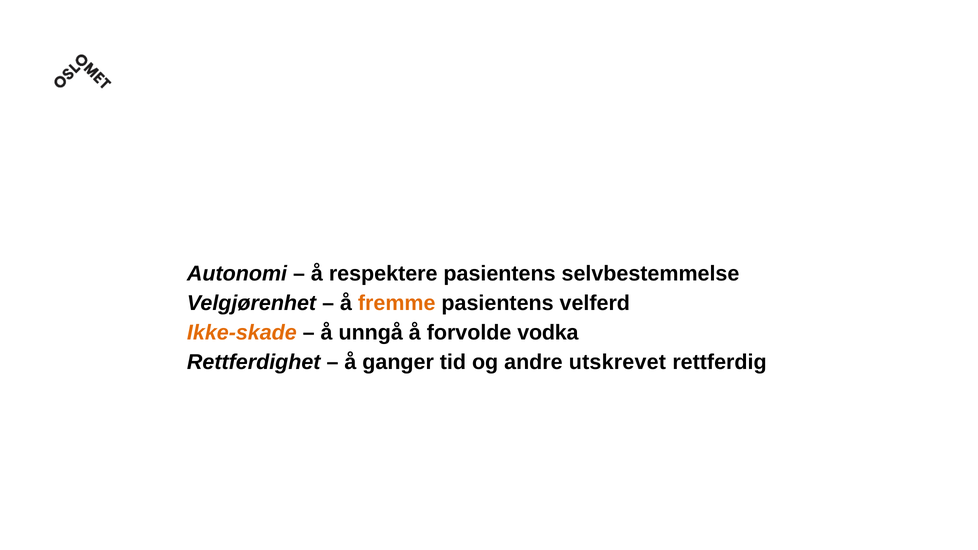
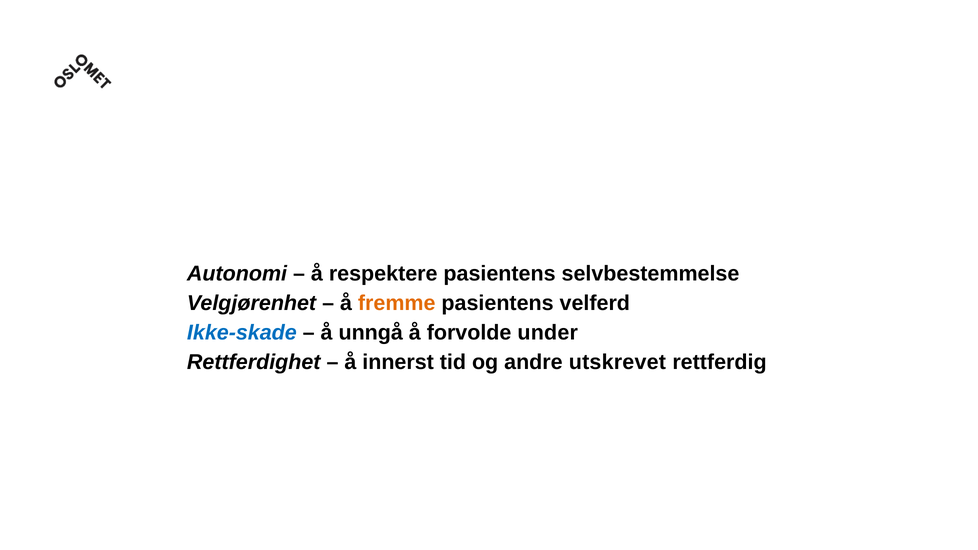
Ikke-skade colour: orange -> blue
vodka: vodka -> under
ganger: ganger -> innerst
